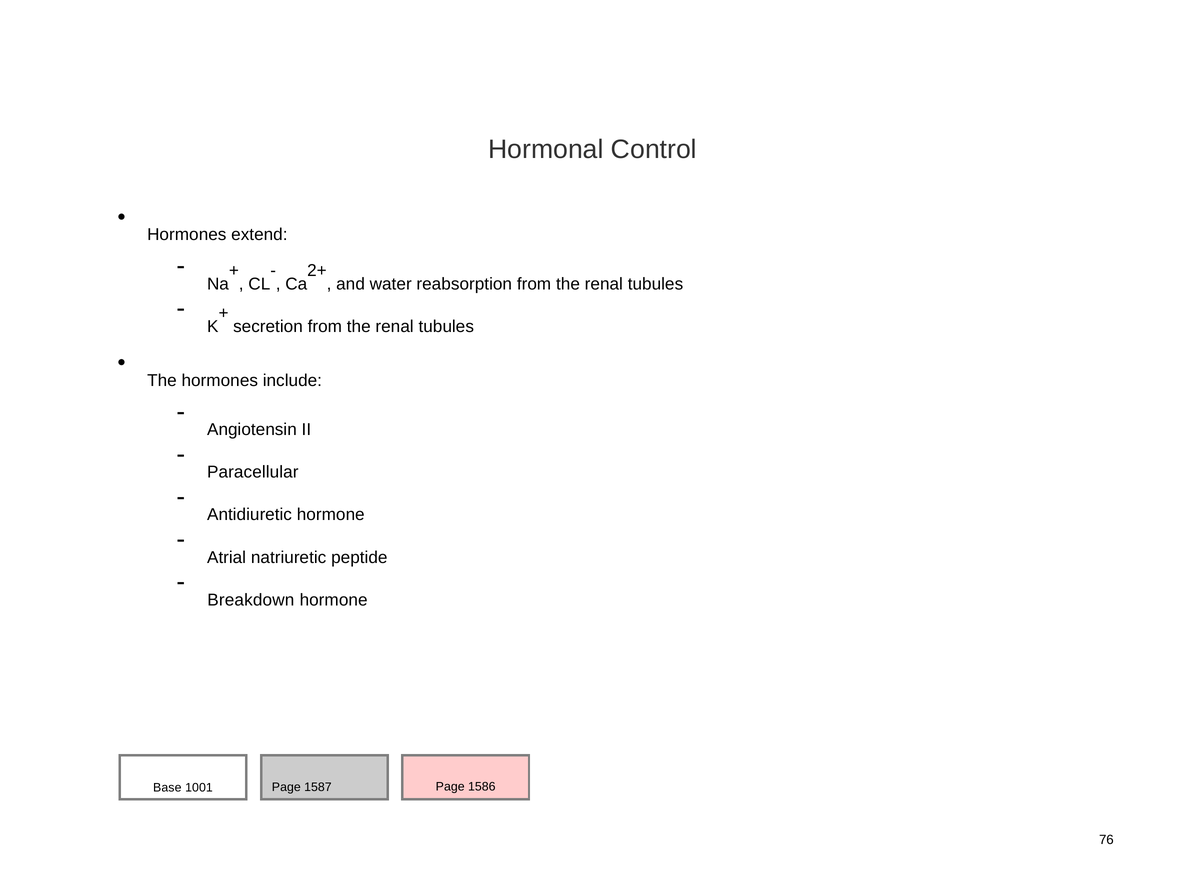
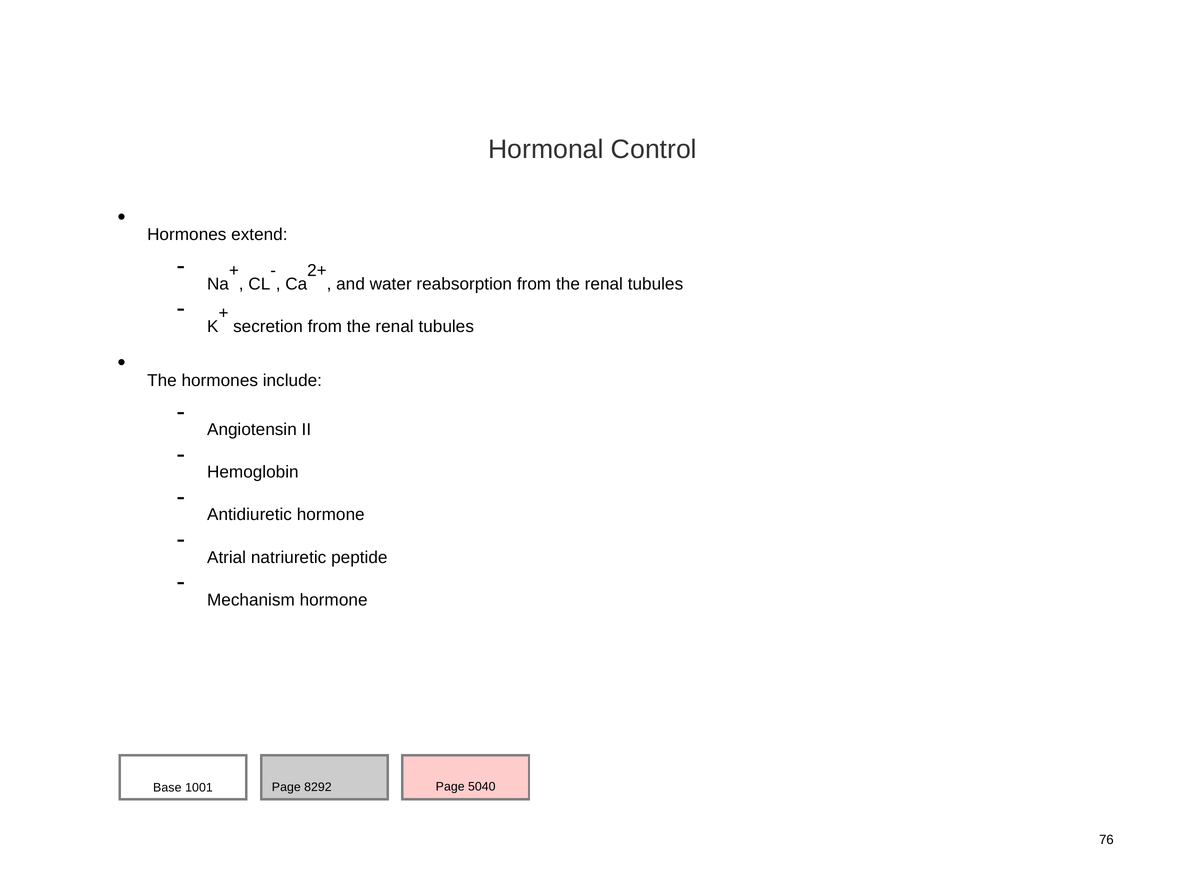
Paracellular: Paracellular -> Hemoglobin
Breakdown: Breakdown -> Mechanism
1587: 1587 -> 8292
1586: 1586 -> 5040
